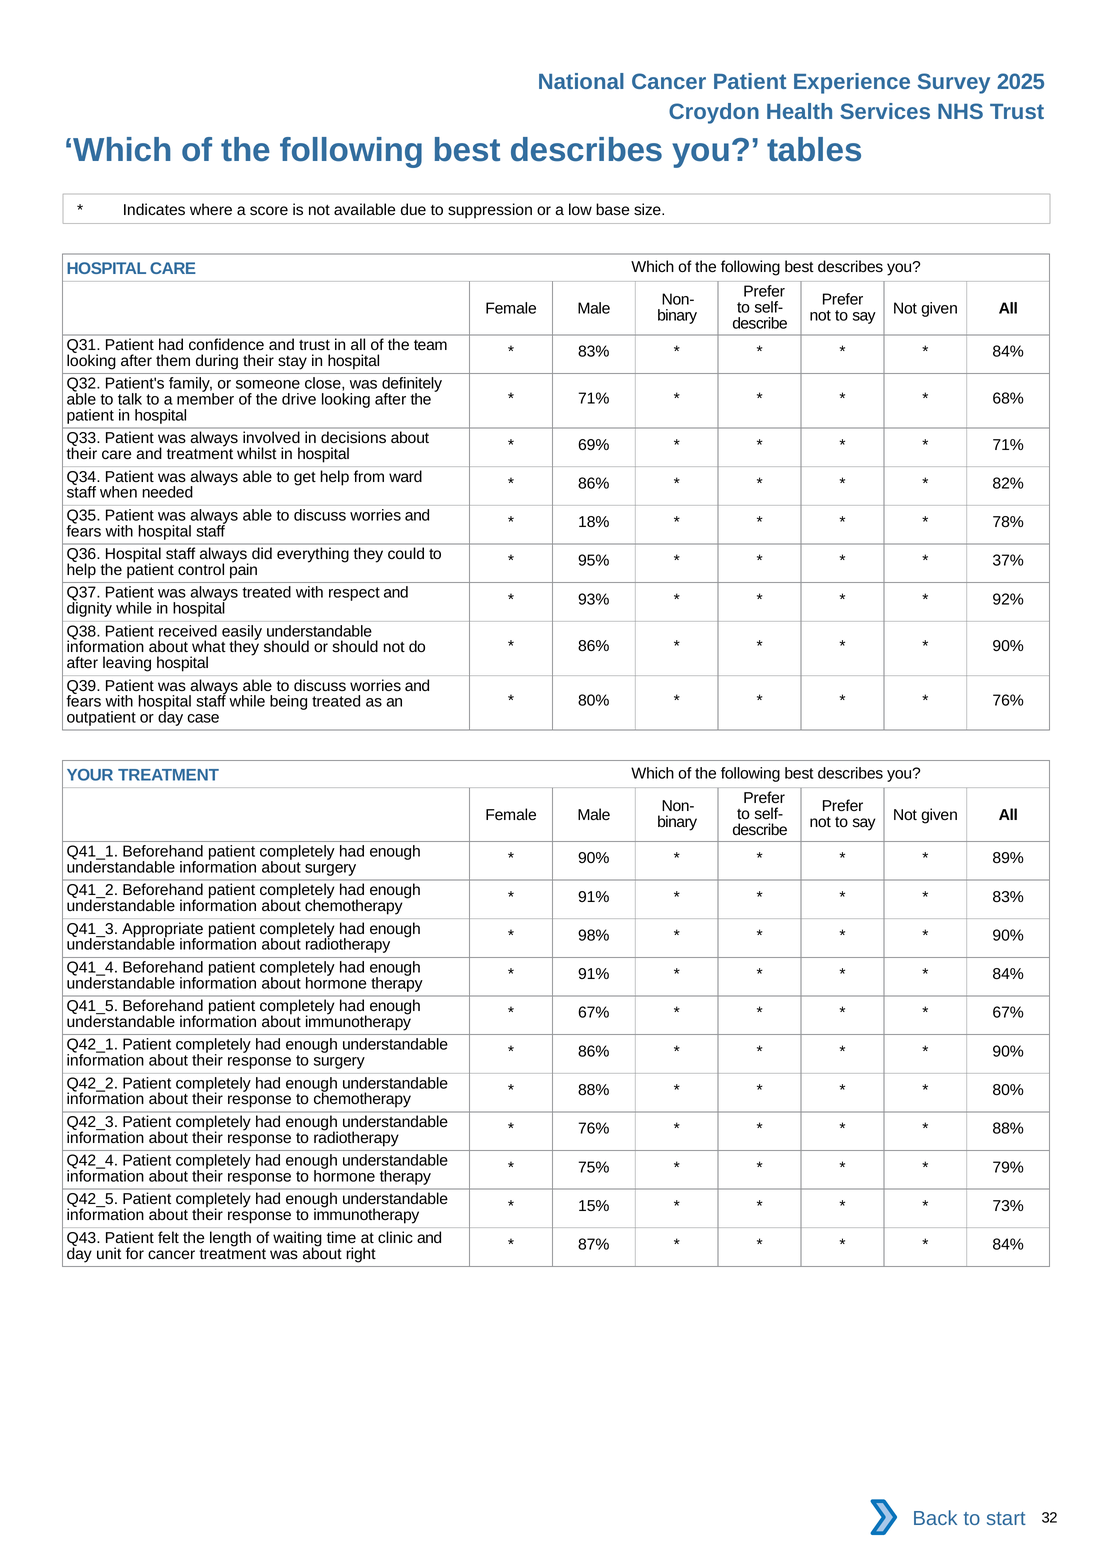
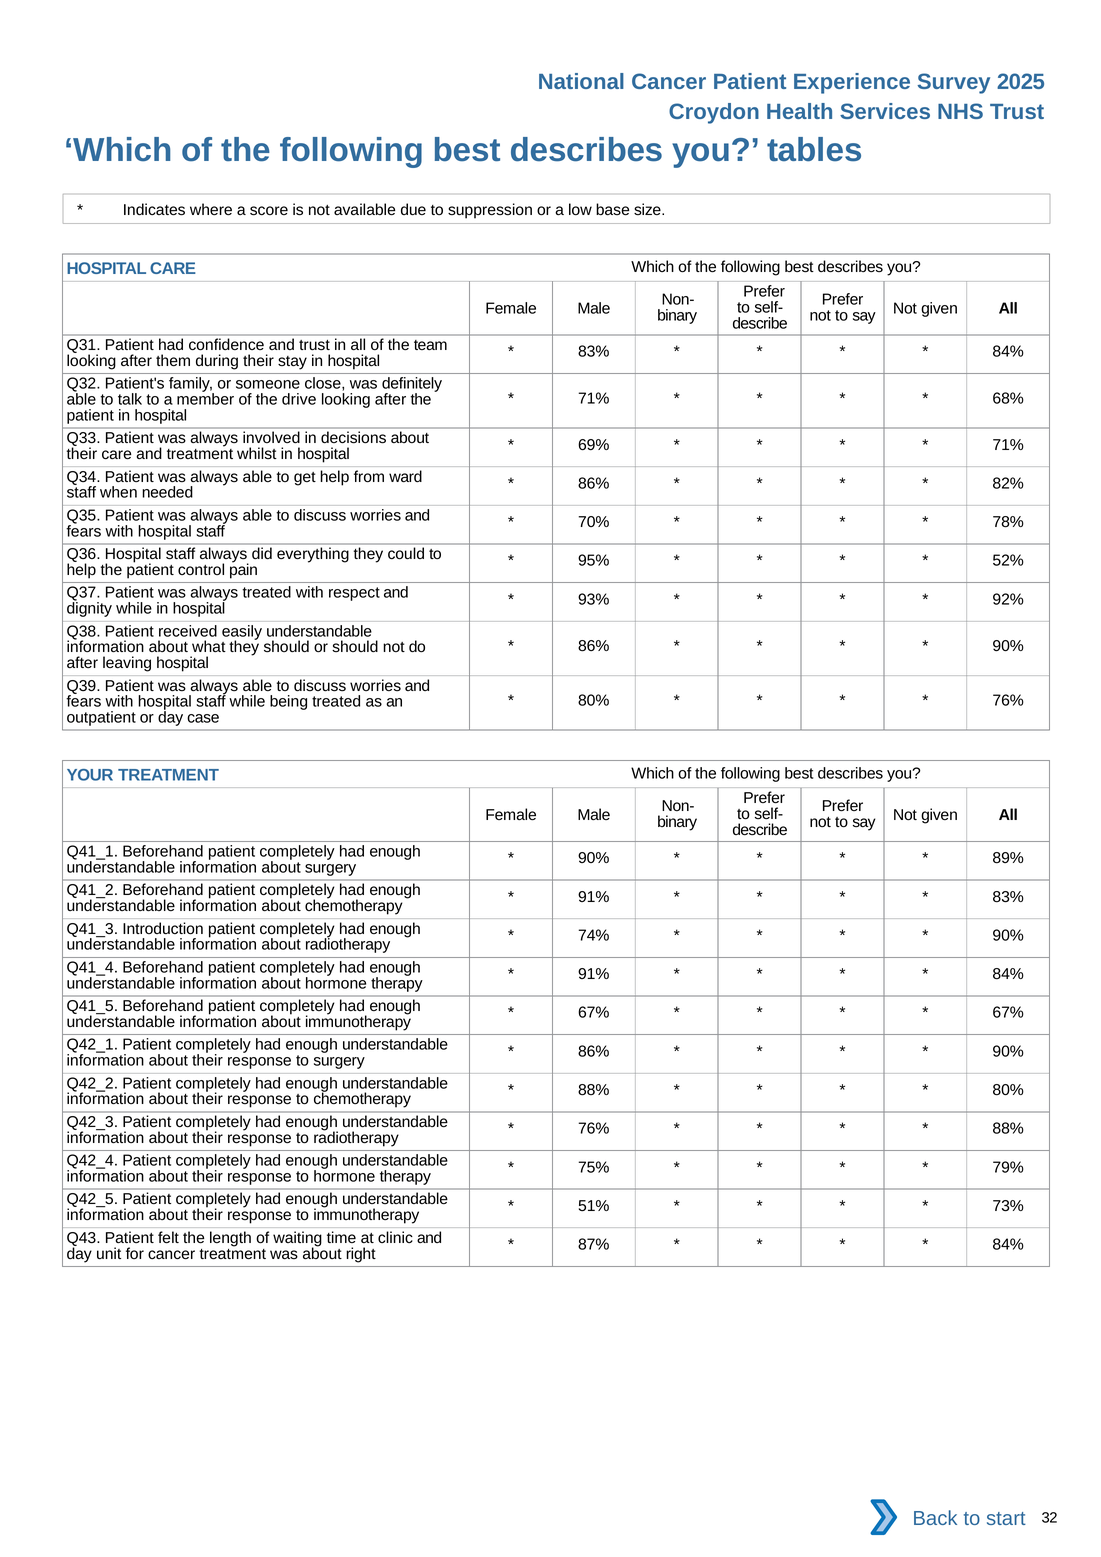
18%: 18% -> 70%
37%: 37% -> 52%
Appropriate: Appropriate -> Introduction
98%: 98% -> 74%
15%: 15% -> 51%
